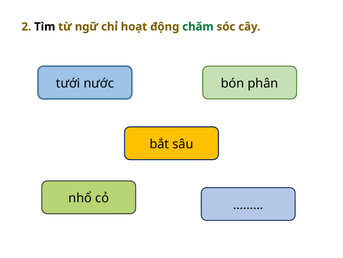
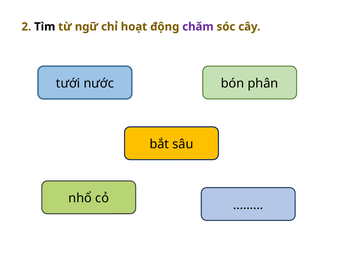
chăm colour: green -> purple
